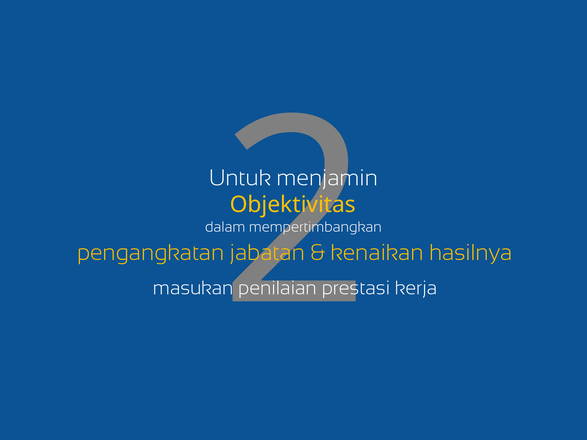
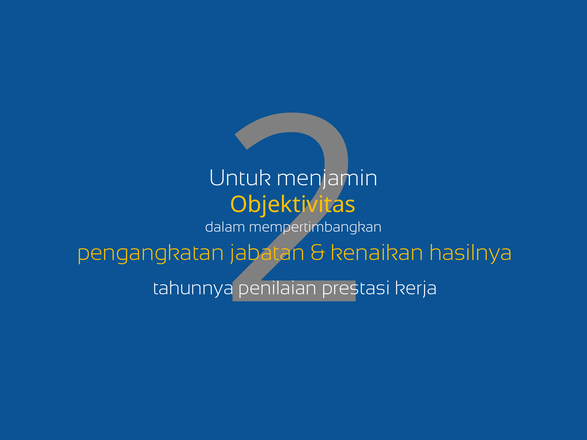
masukan: masukan -> tahunnya
